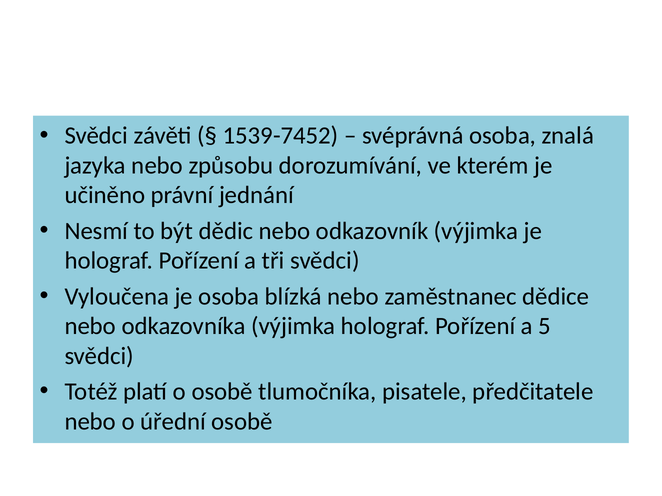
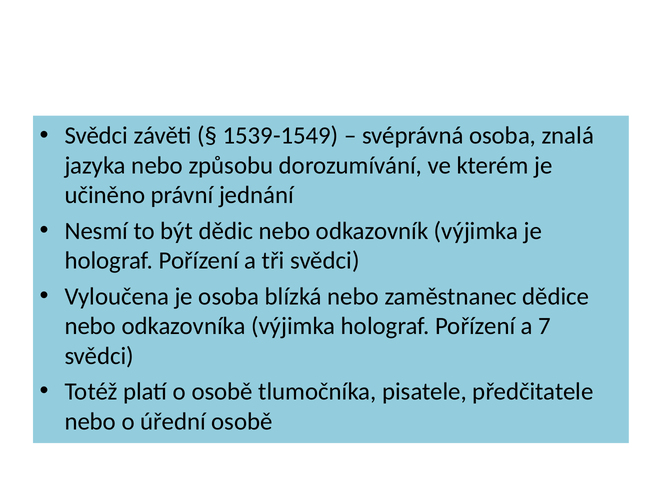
1539-7452: 1539-7452 -> 1539-1549
5: 5 -> 7
